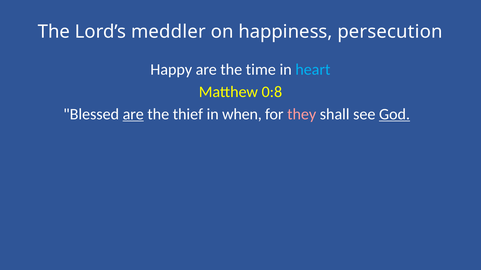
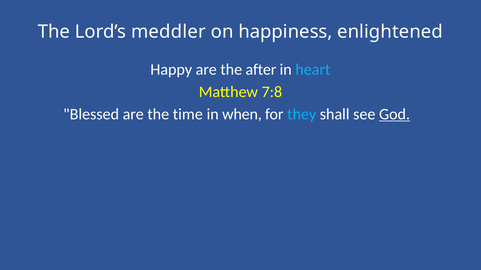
persecution: persecution -> enlightened
time: time -> after
0:8: 0:8 -> 7:8
are at (133, 114) underline: present -> none
thief: thief -> time
they colour: pink -> light blue
